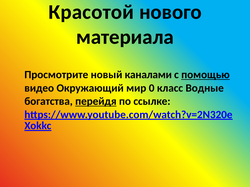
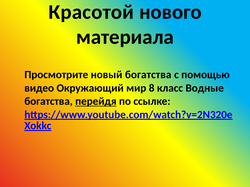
новый каналами: каналами -> богатства
помощью underline: present -> none
0: 0 -> 8
